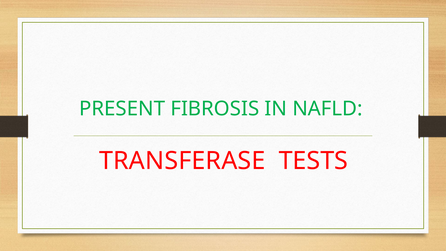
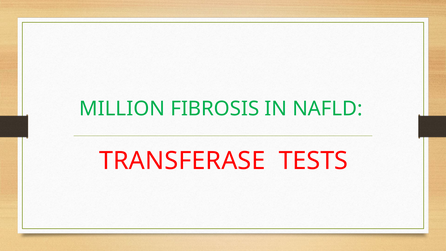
PRESENT: PRESENT -> MILLION
